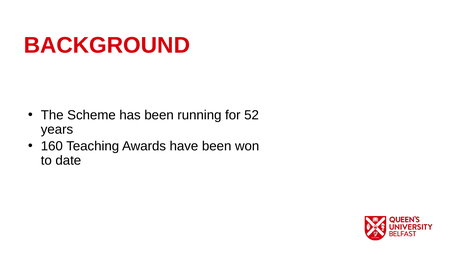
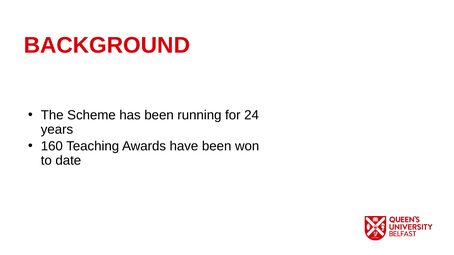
52: 52 -> 24
